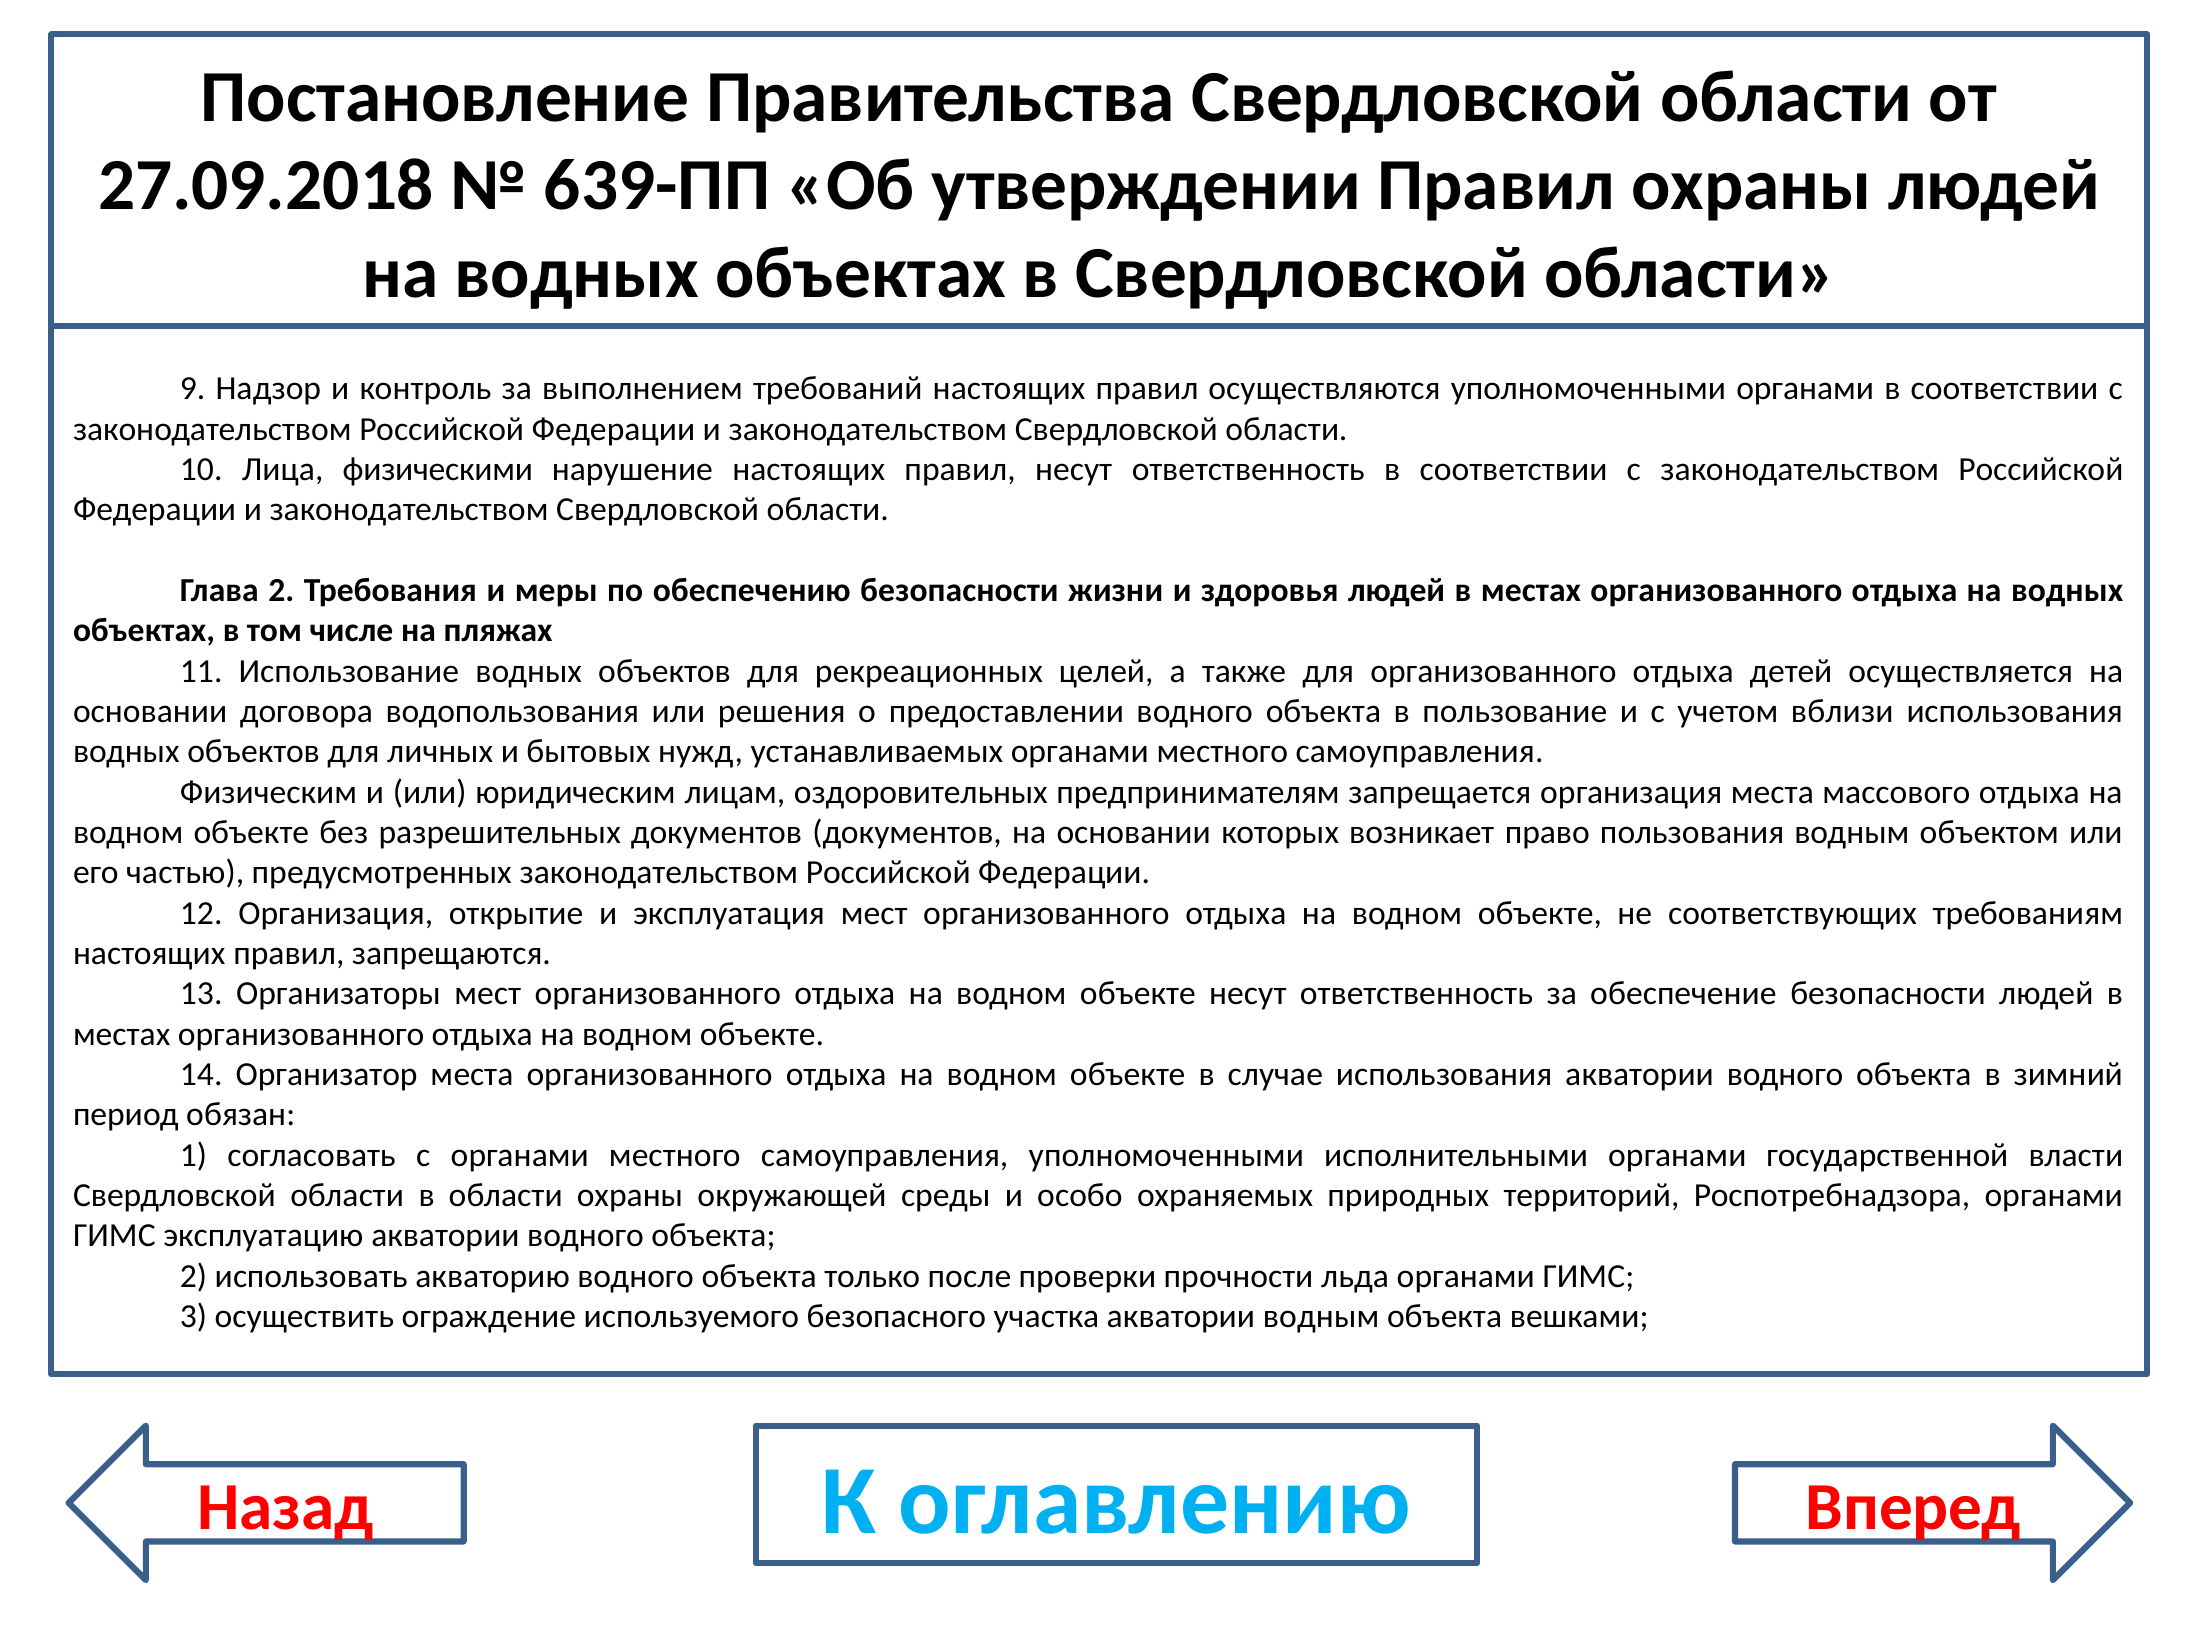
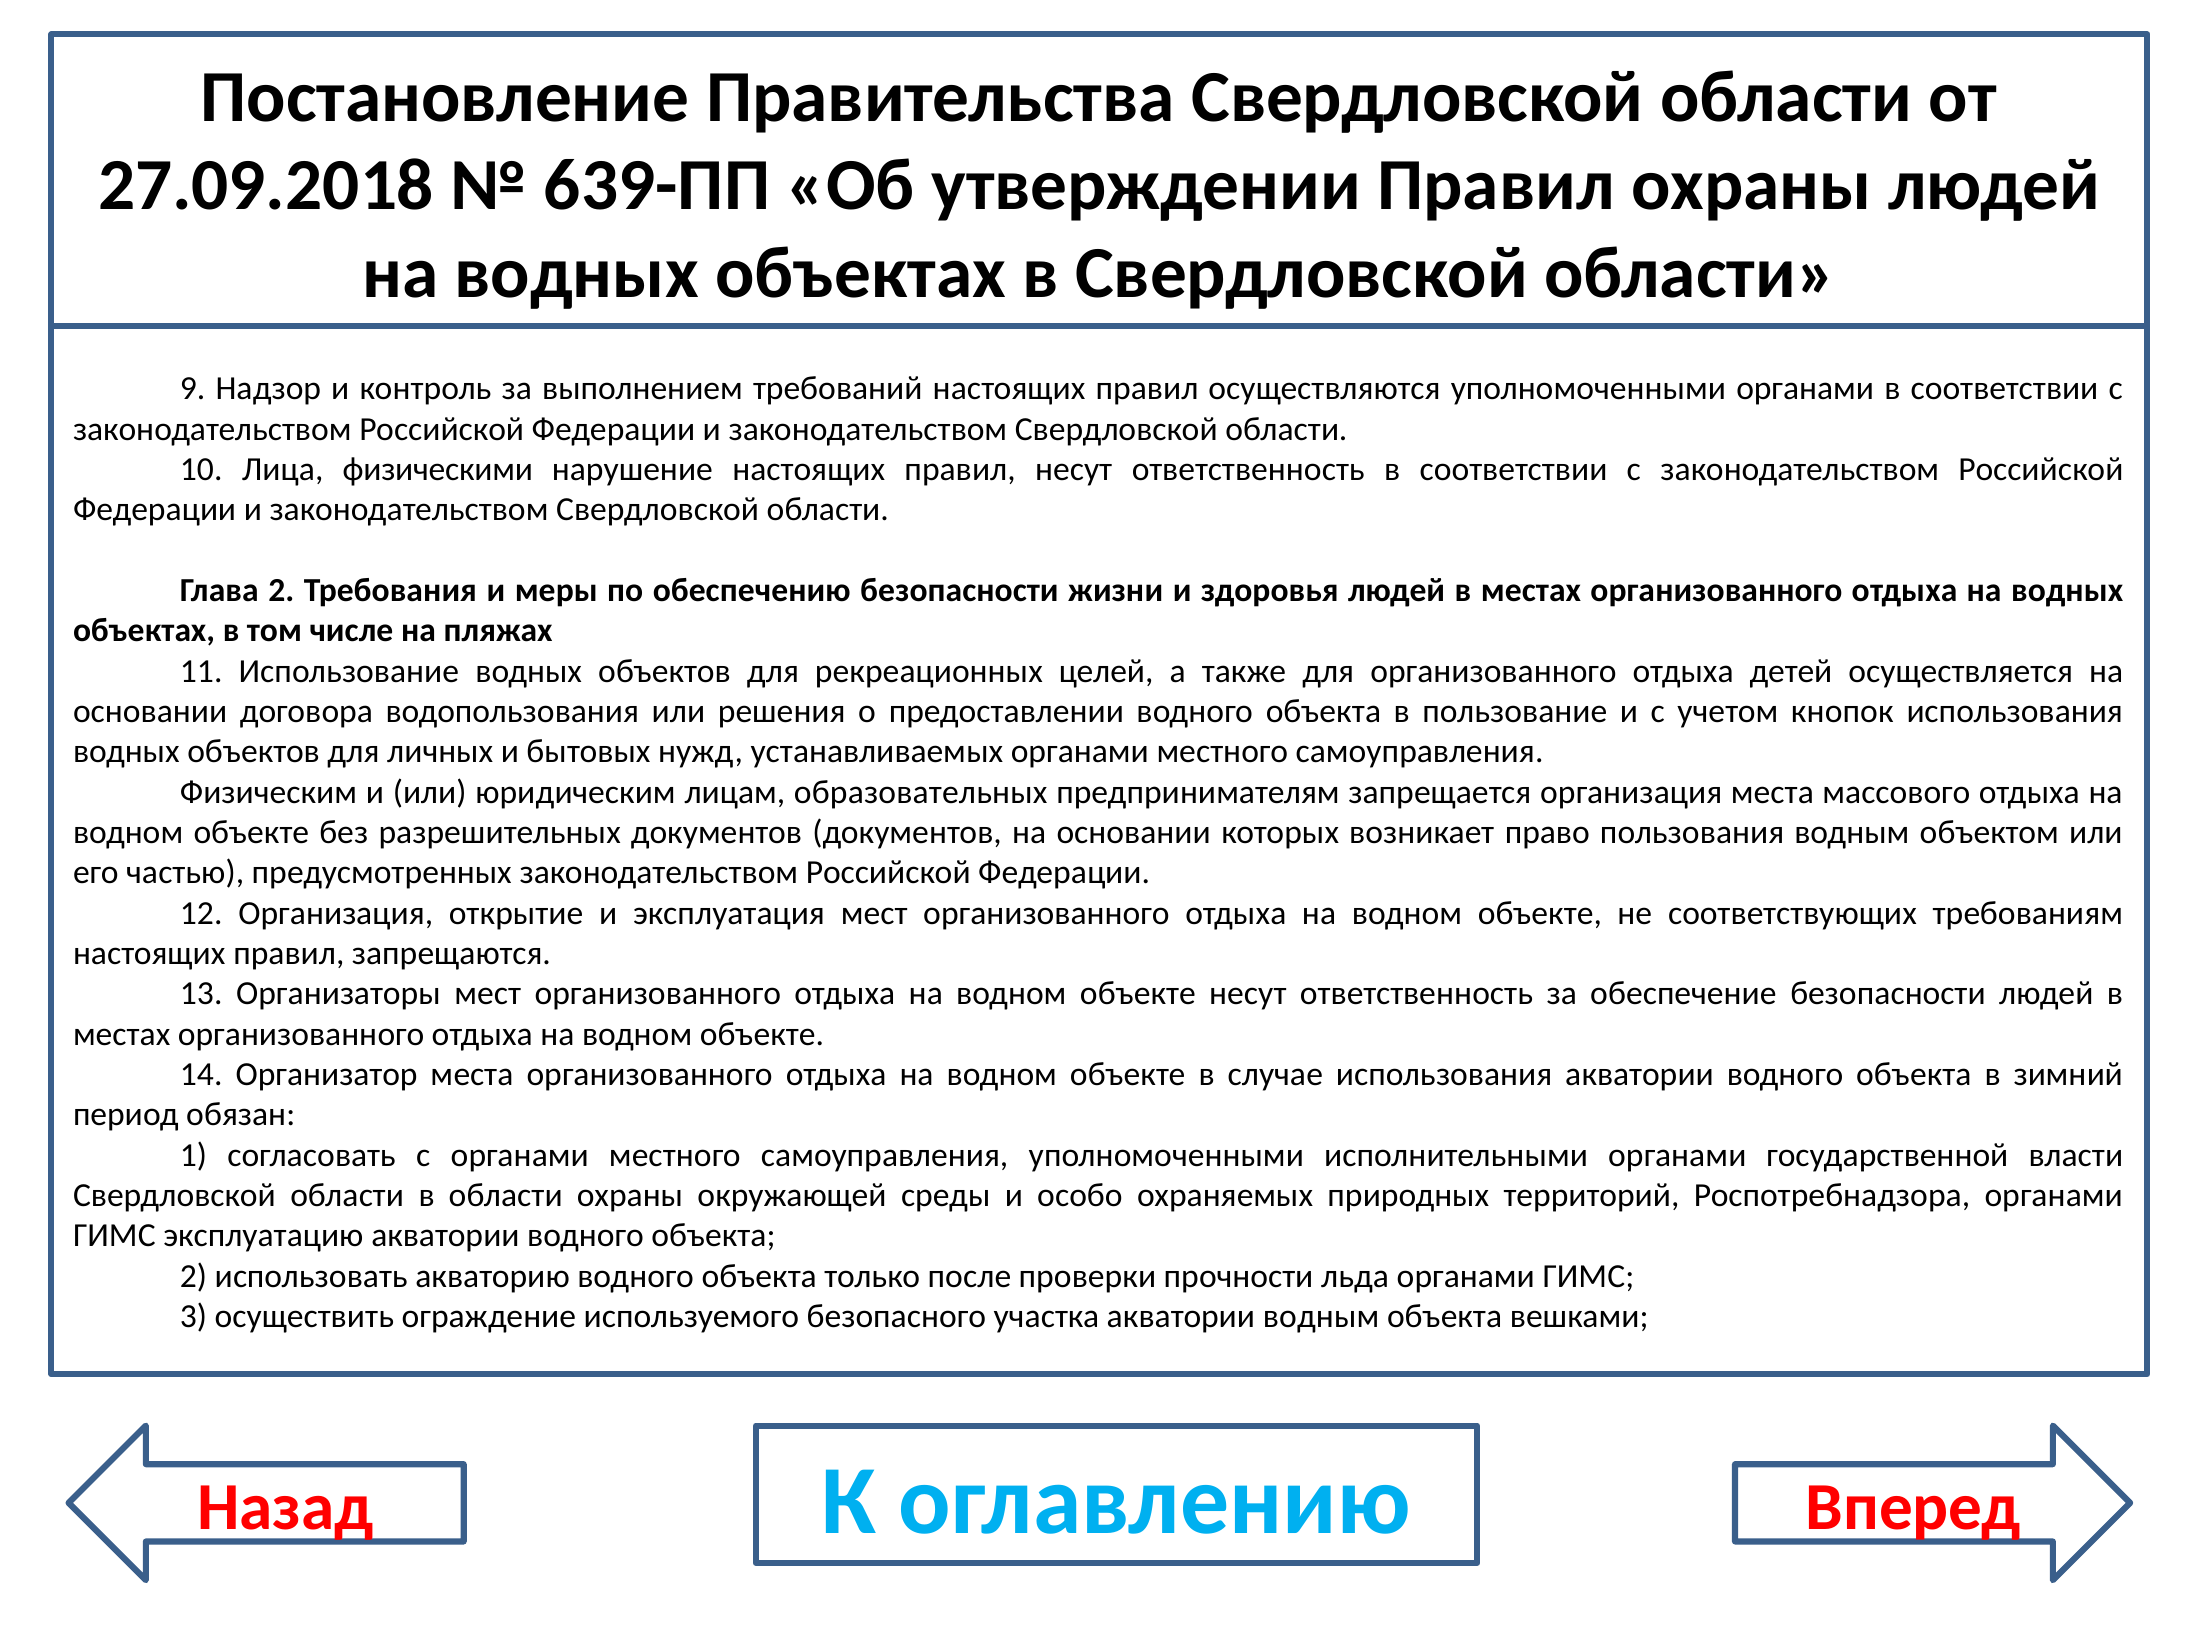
вблизи: вблизи -> кнопок
оздоровительных: оздоровительных -> образовательных
